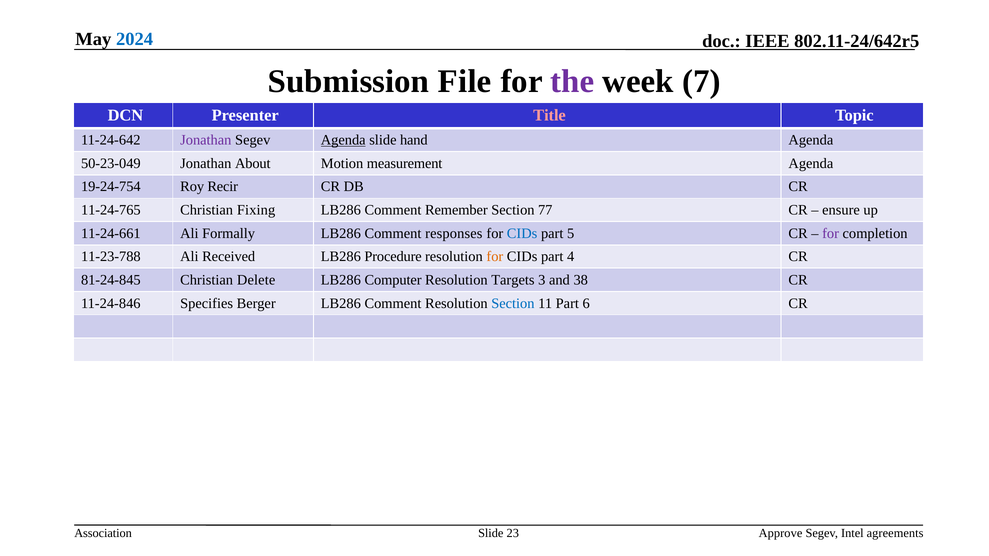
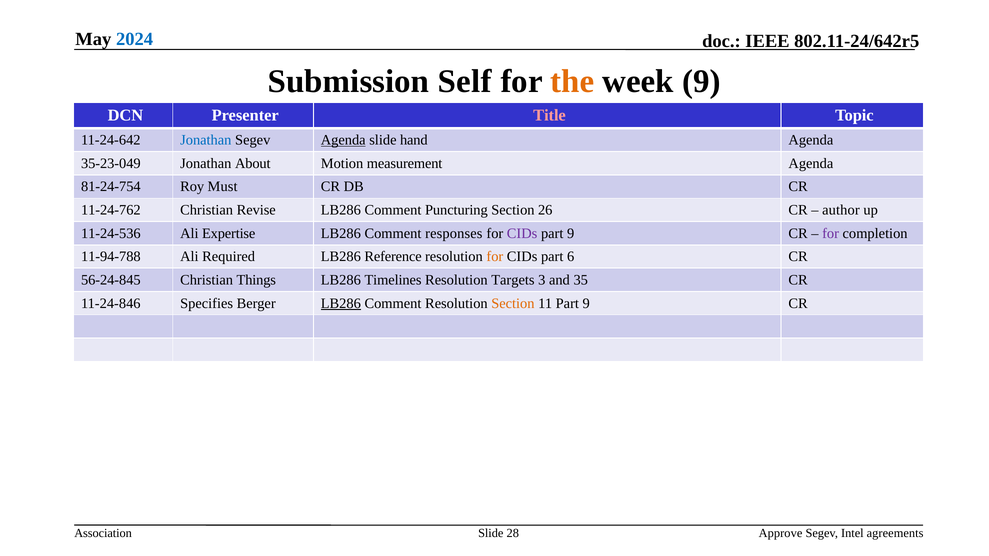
File: File -> Self
the colour: purple -> orange
week 7: 7 -> 9
Jonathan at (206, 140) colour: purple -> blue
50-23-049: 50-23-049 -> 35-23-049
19-24-754: 19-24-754 -> 81-24-754
Recir: Recir -> Must
11-24-765: 11-24-765 -> 11-24-762
Fixing: Fixing -> Revise
Remember: Remember -> Puncturing
77: 77 -> 26
ensure: ensure -> author
11-24-661: 11-24-661 -> 11-24-536
Formally: Formally -> Expertise
CIDs at (522, 233) colour: blue -> purple
5 at (571, 233): 5 -> 9
11-23-788: 11-23-788 -> 11-94-788
Received: Received -> Required
Procedure: Procedure -> Reference
4: 4 -> 6
81-24-845: 81-24-845 -> 56-24-845
Delete: Delete -> Things
Computer: Computer -> Timelines
38: 38 -> 35
LB286 at (341, 303) underline: none -> present
Section at (513, 303) colour: blue -> orange
11 Part 6: 6 -> 9
23: 23 -> 28
